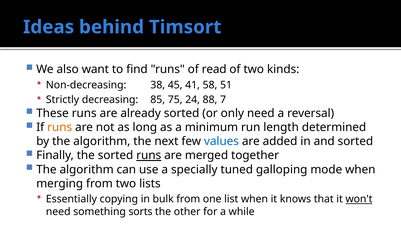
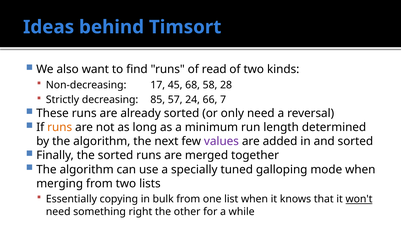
38: 38 -> 17
41: 41 -> 68
51: 51 -> 28
75: 75 -> 57
88: 88 -> 66
values colour: blue -> purple
runs at (149, 155) underline: present -> none
sorts: sorts -> right
